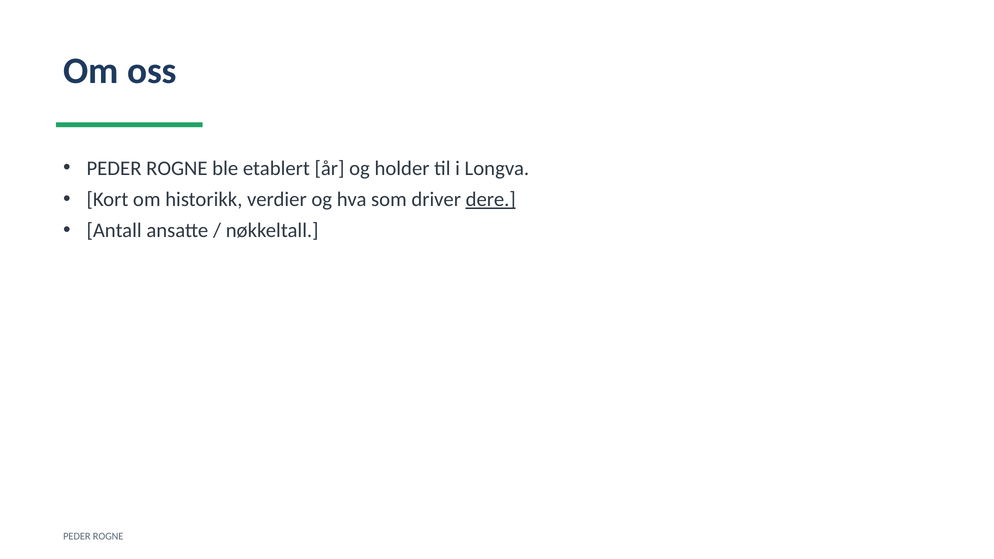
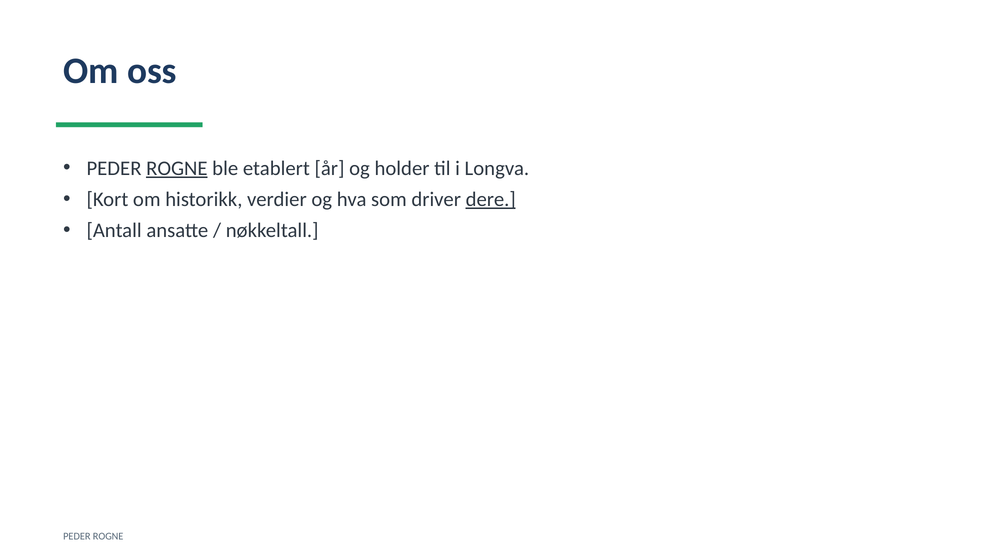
ROGNE at (177, 168) underline: none -> present
